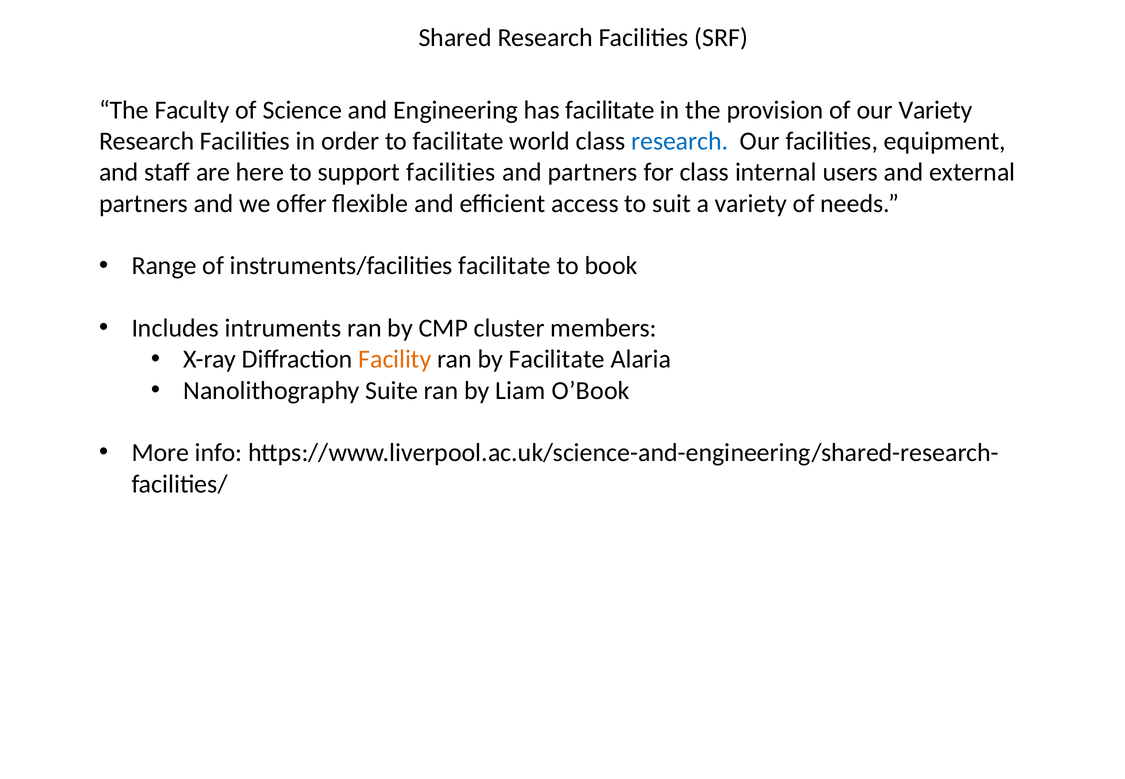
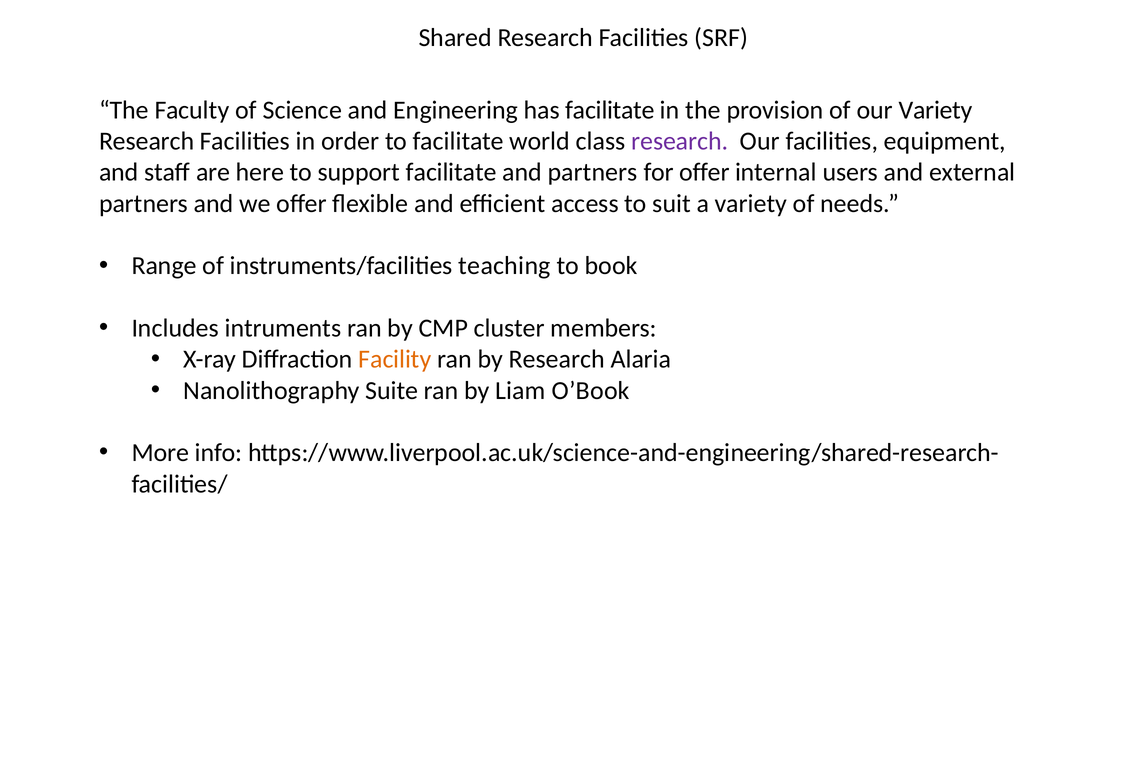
research at (680, 141) colour: blue -> purple
support facilities: facilities -> facilitate
for class: class -> offer
instruments/facilities facilitate: facilitate -> teaching
by Facilitate: Facilitate -> Research
